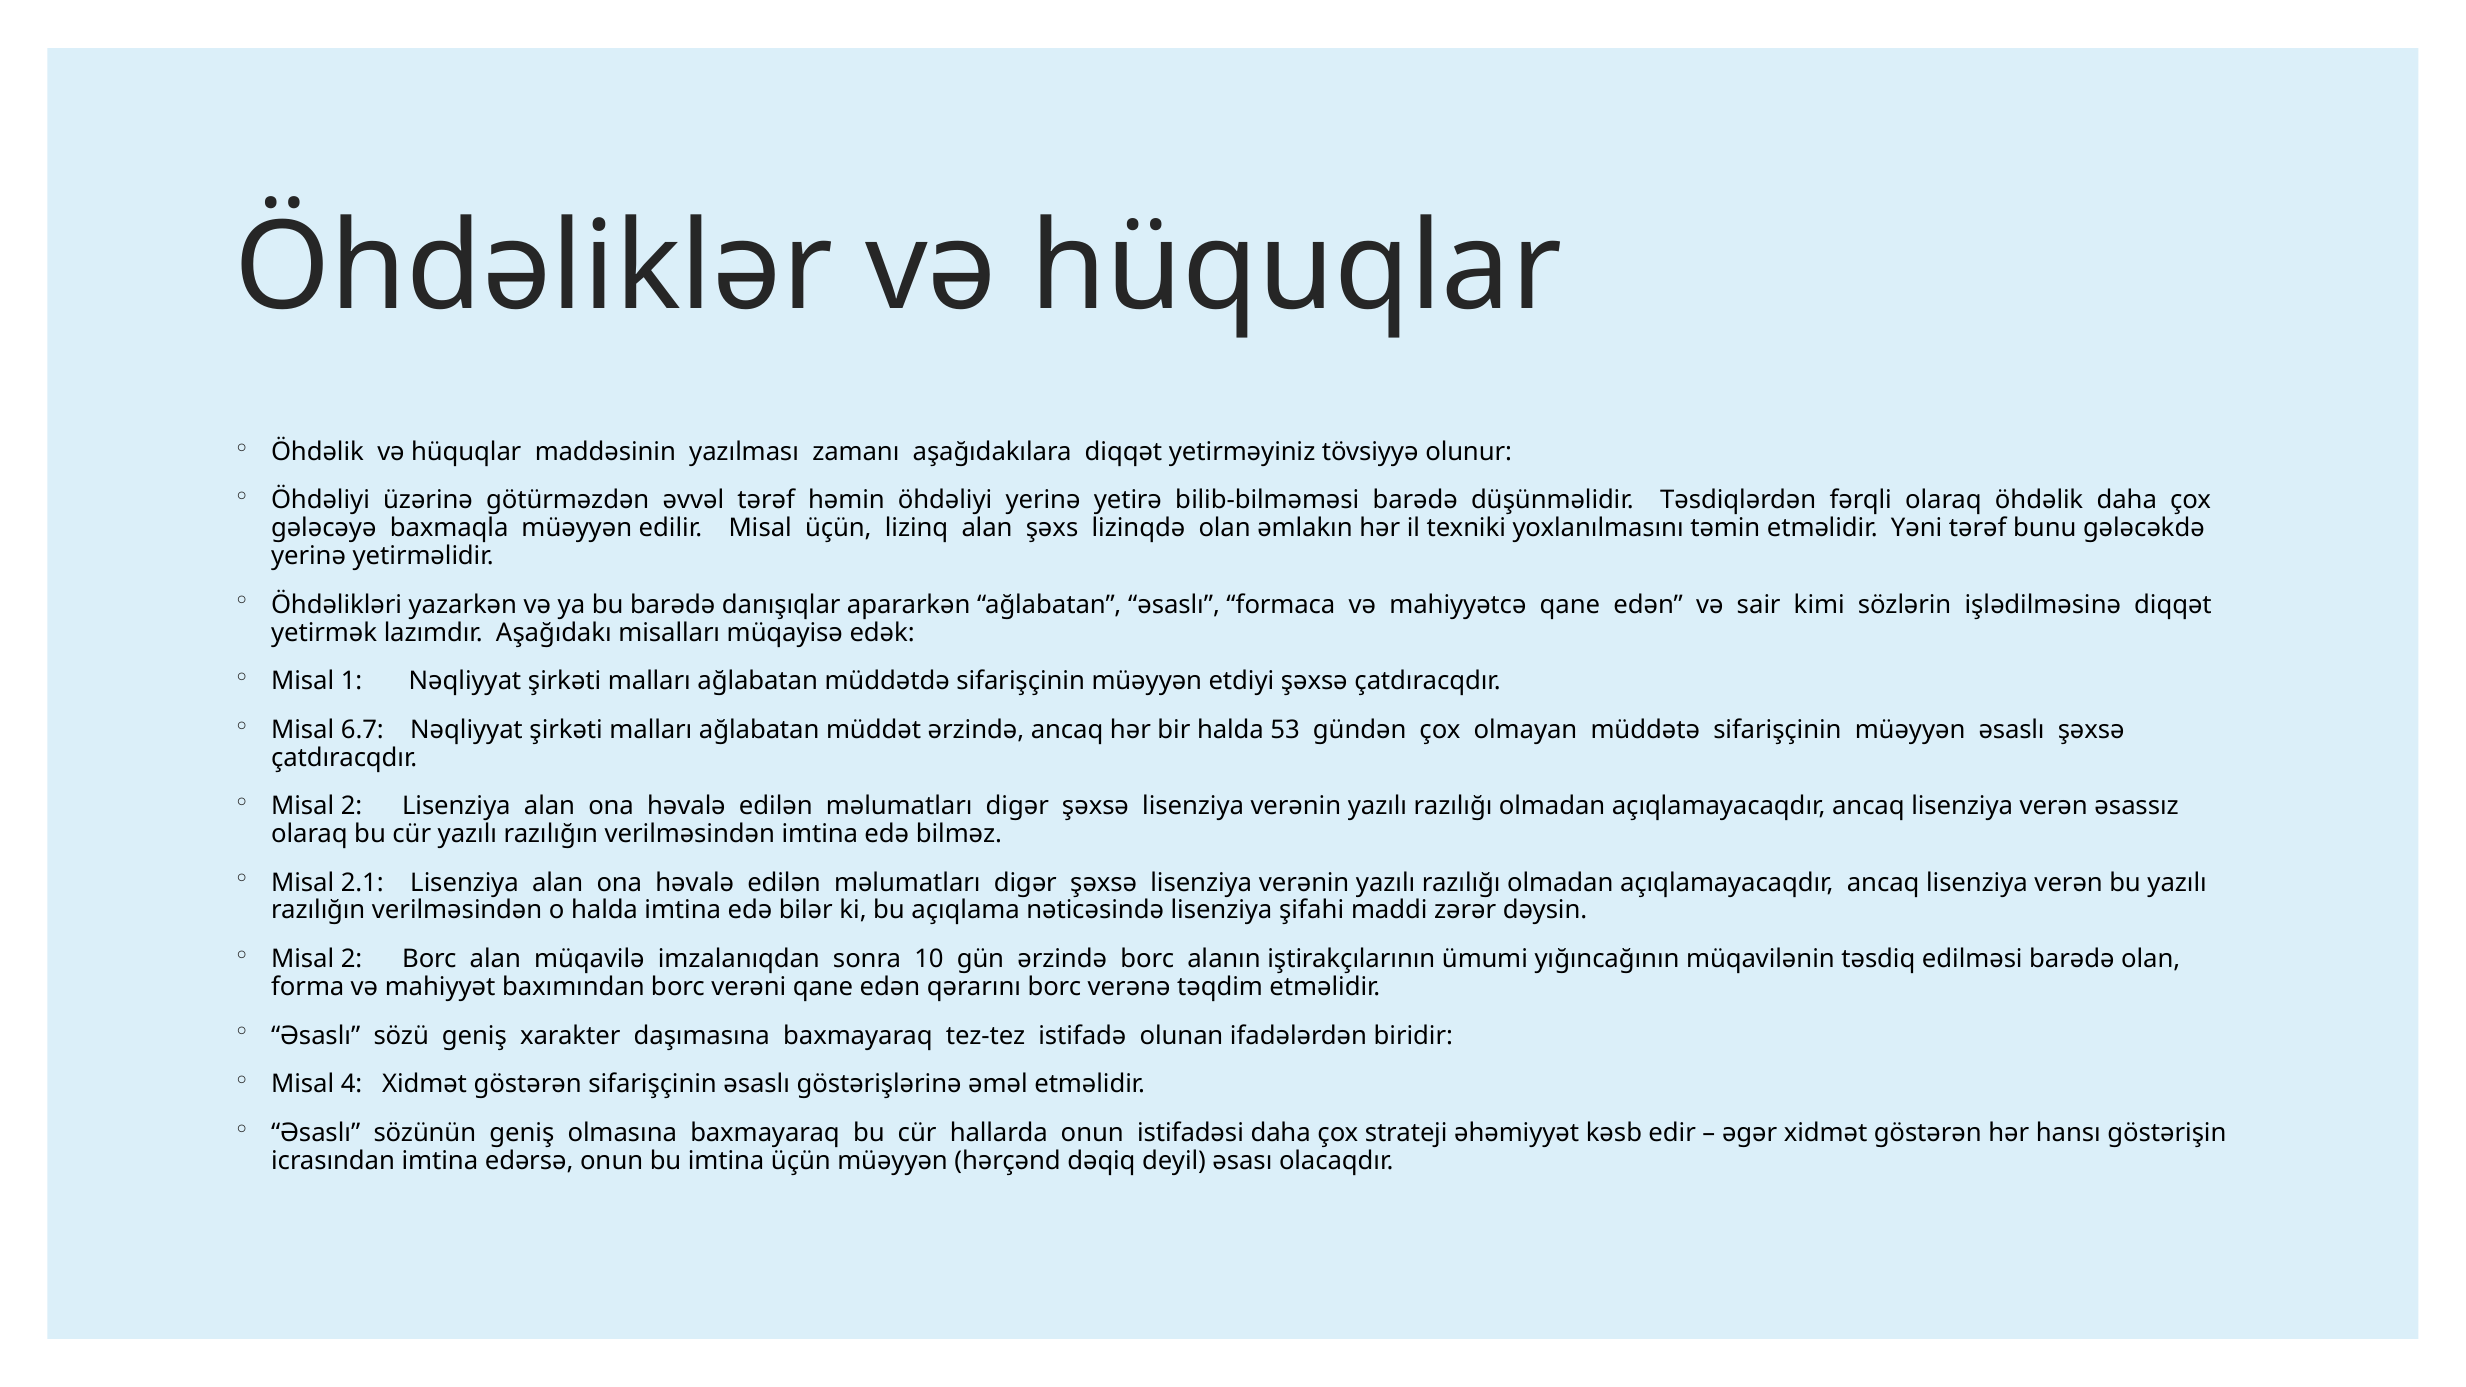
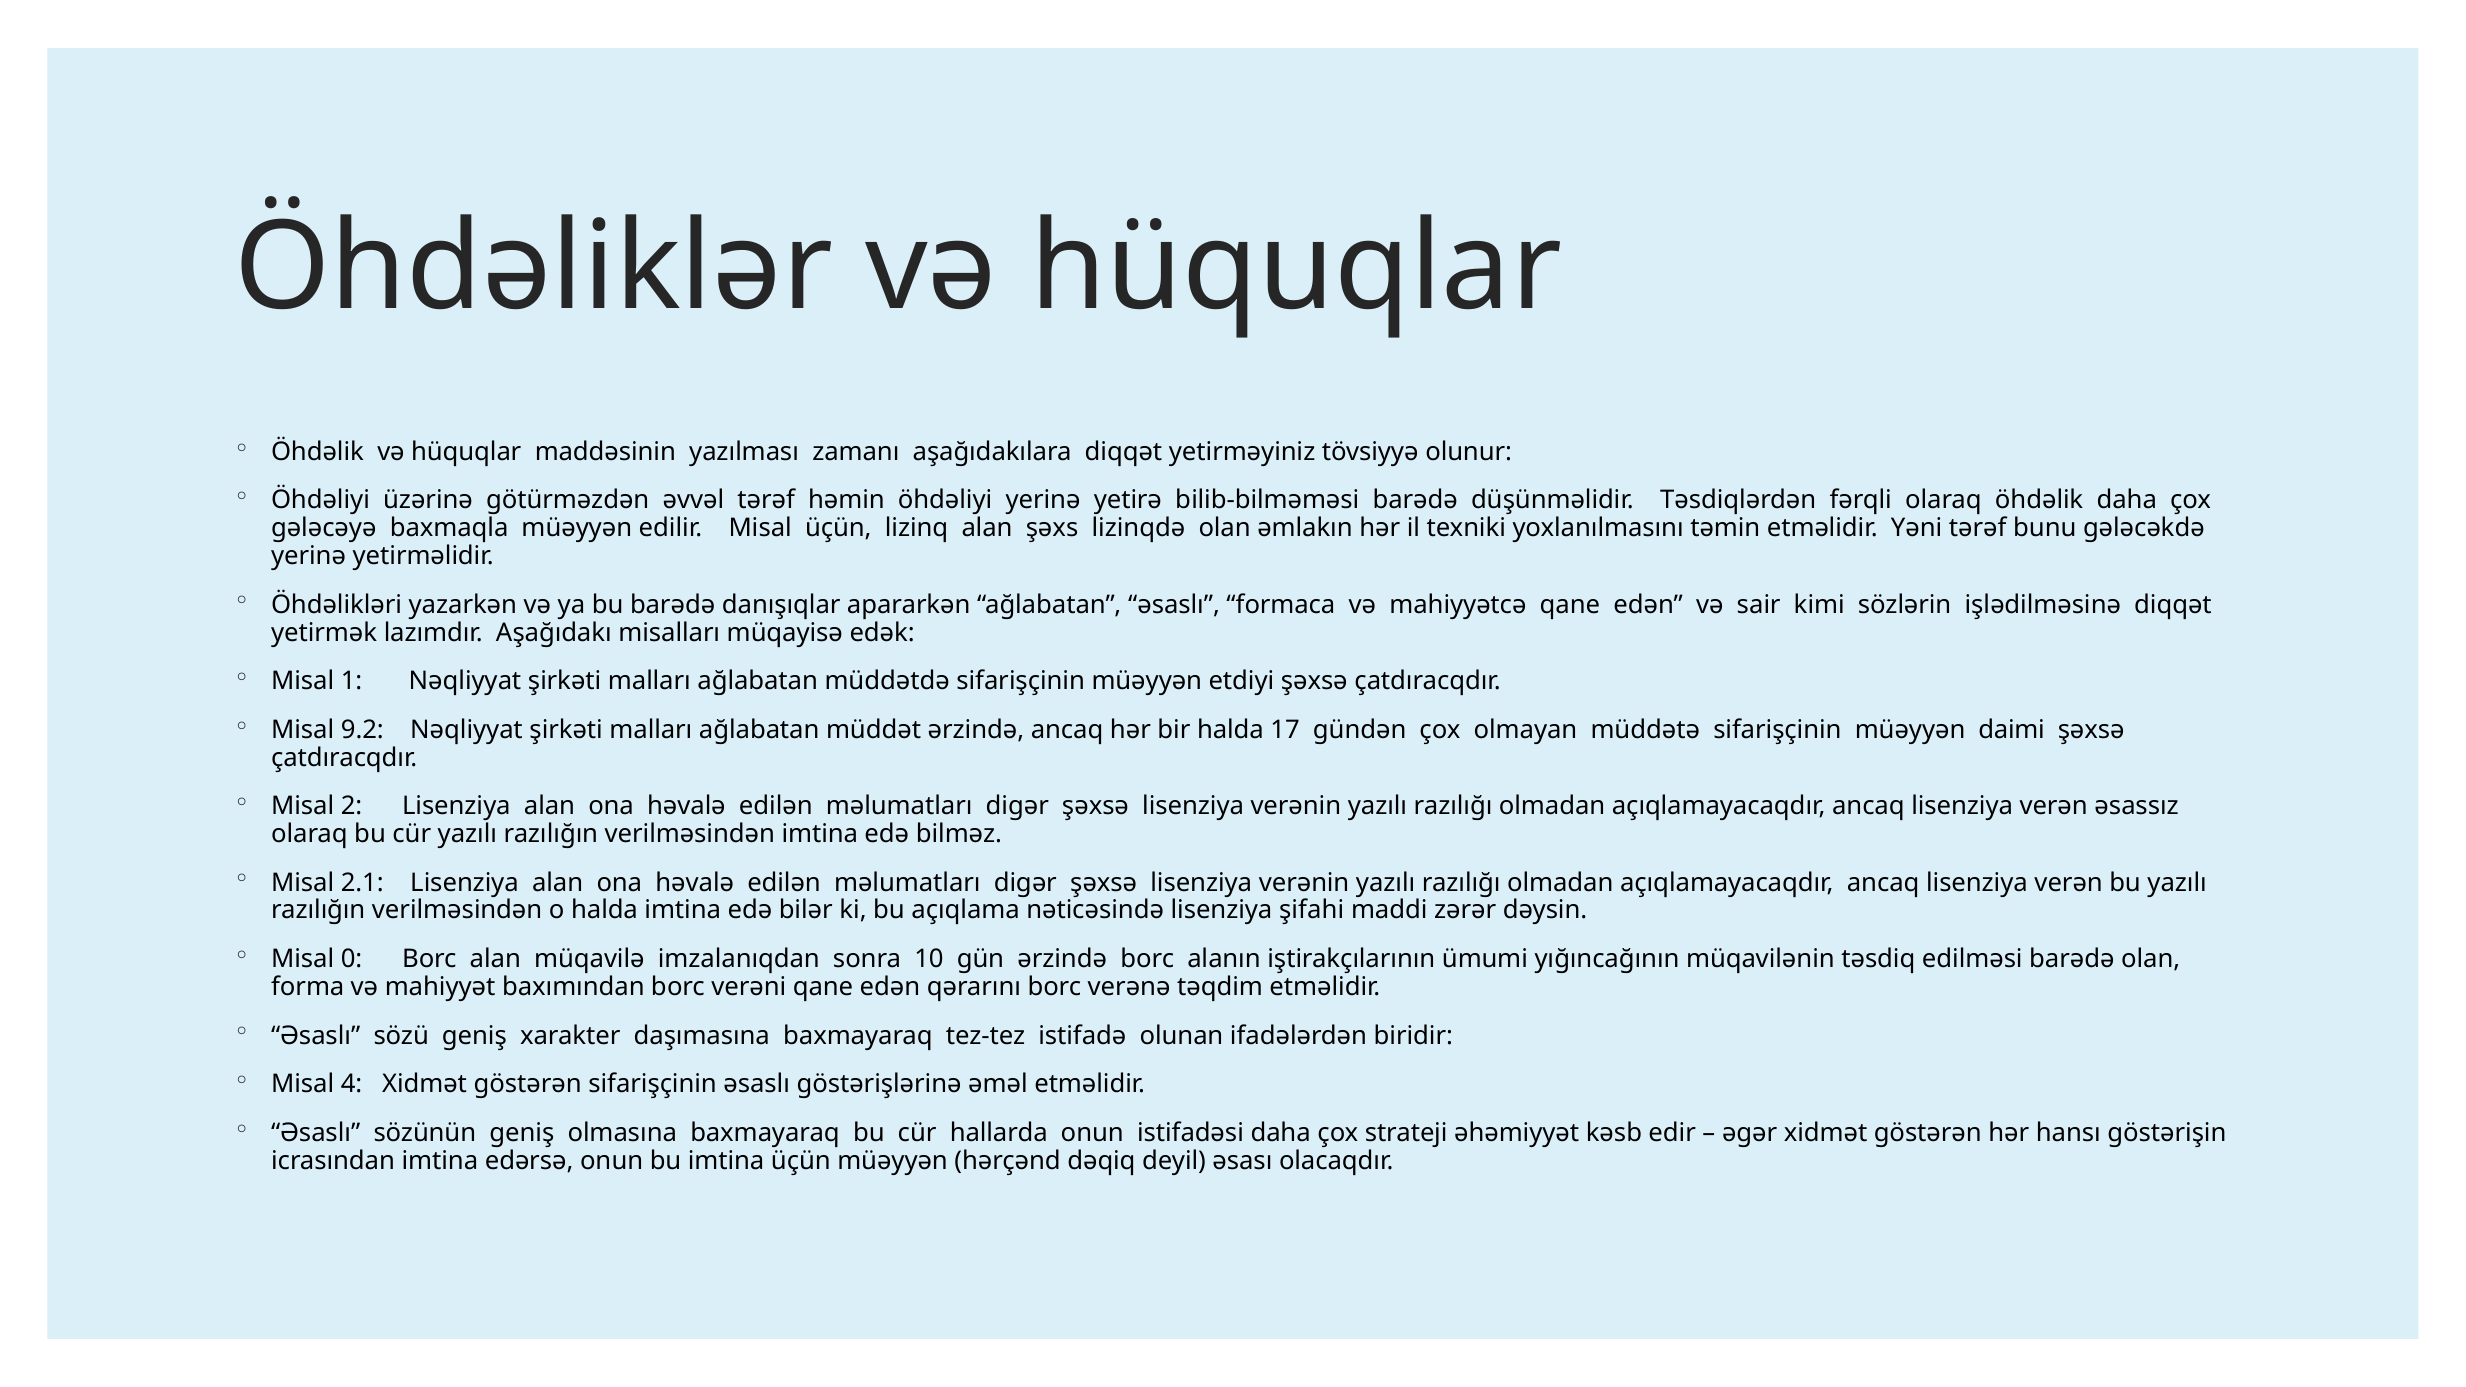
6.7: 6.7 -> 9.2
53: 53 -> 17
müəyyən əsaslı: əsaslı -> daimi
2 at (352, 959): 2 -> 0
